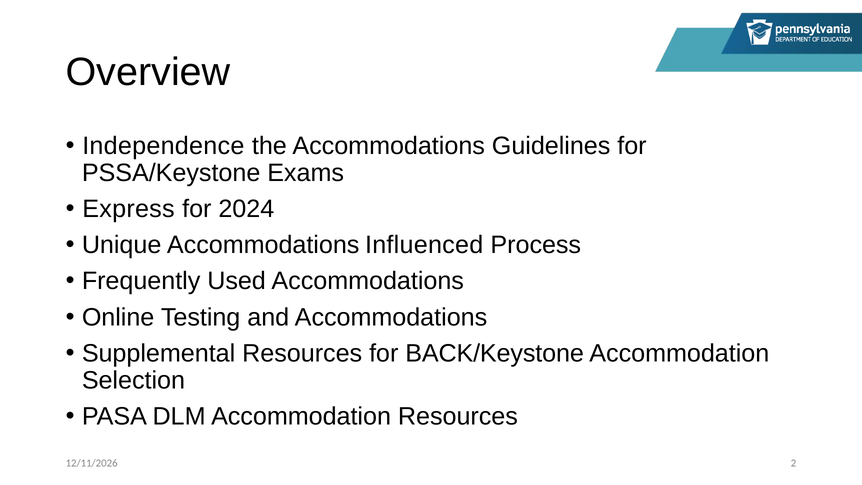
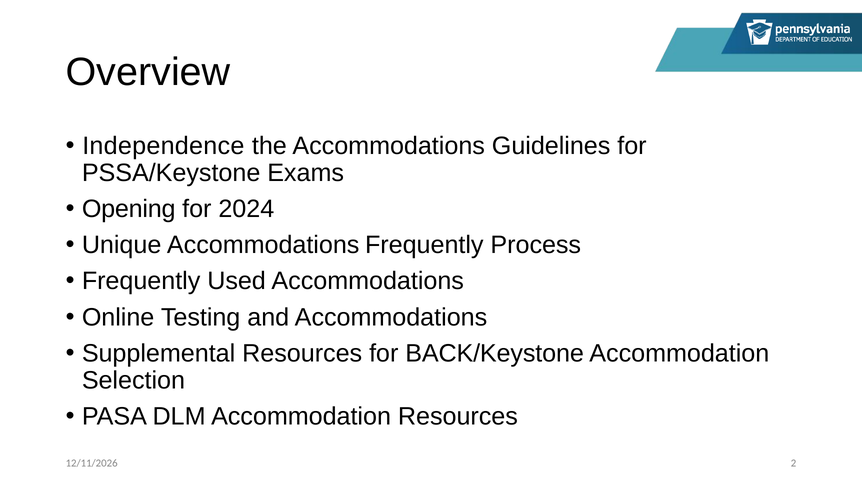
Express: Express -> Opening
Accommodations Influenced: Influenced -> Frequently
